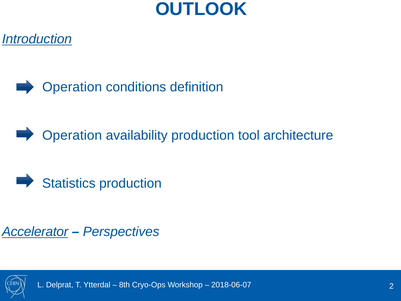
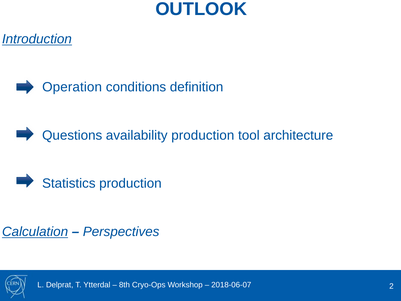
Operation at (72, 135): Operation -> Questions
Accelerator: Accelerator -> Calculation
